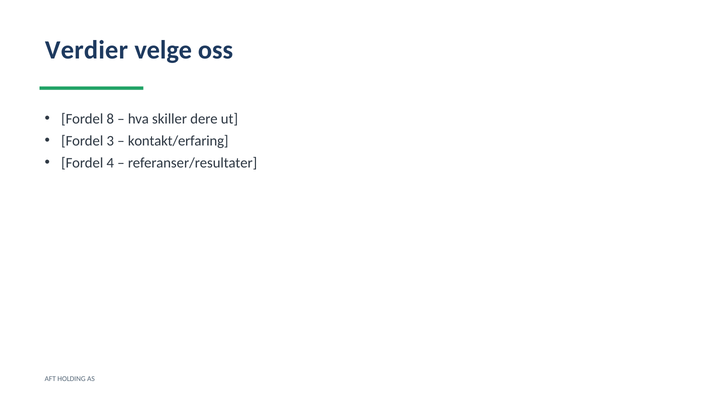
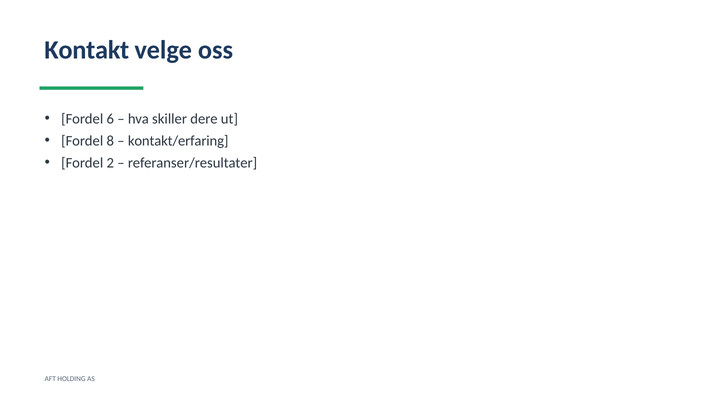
Verdier: Verdier -> Kontakt
8: 8 -> 6
3: 3 -> 8
4: 4 -> 2
